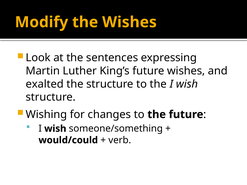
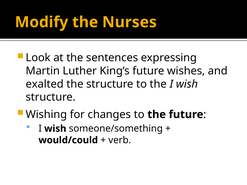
the Wishes: Wishes -> Nurses
